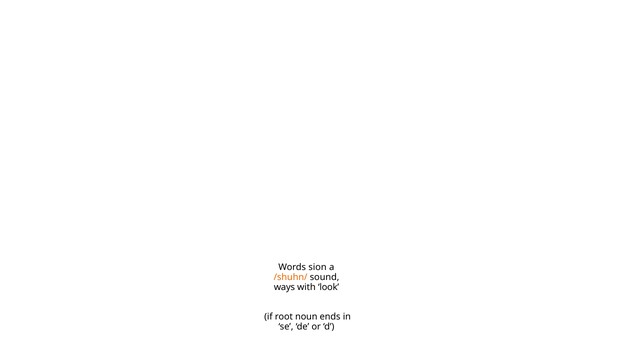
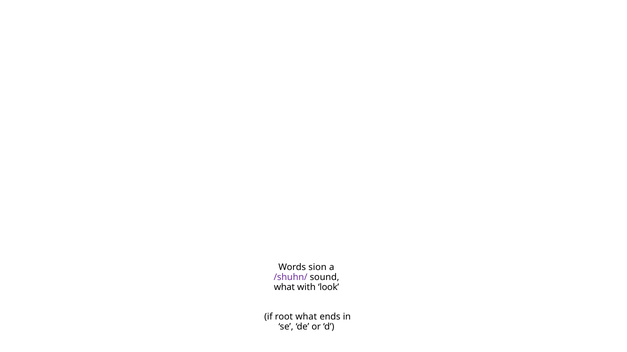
/shuhn/ colour: orange -> purple
ways at (284, 288): ways -> what
root noun: noun -> what
